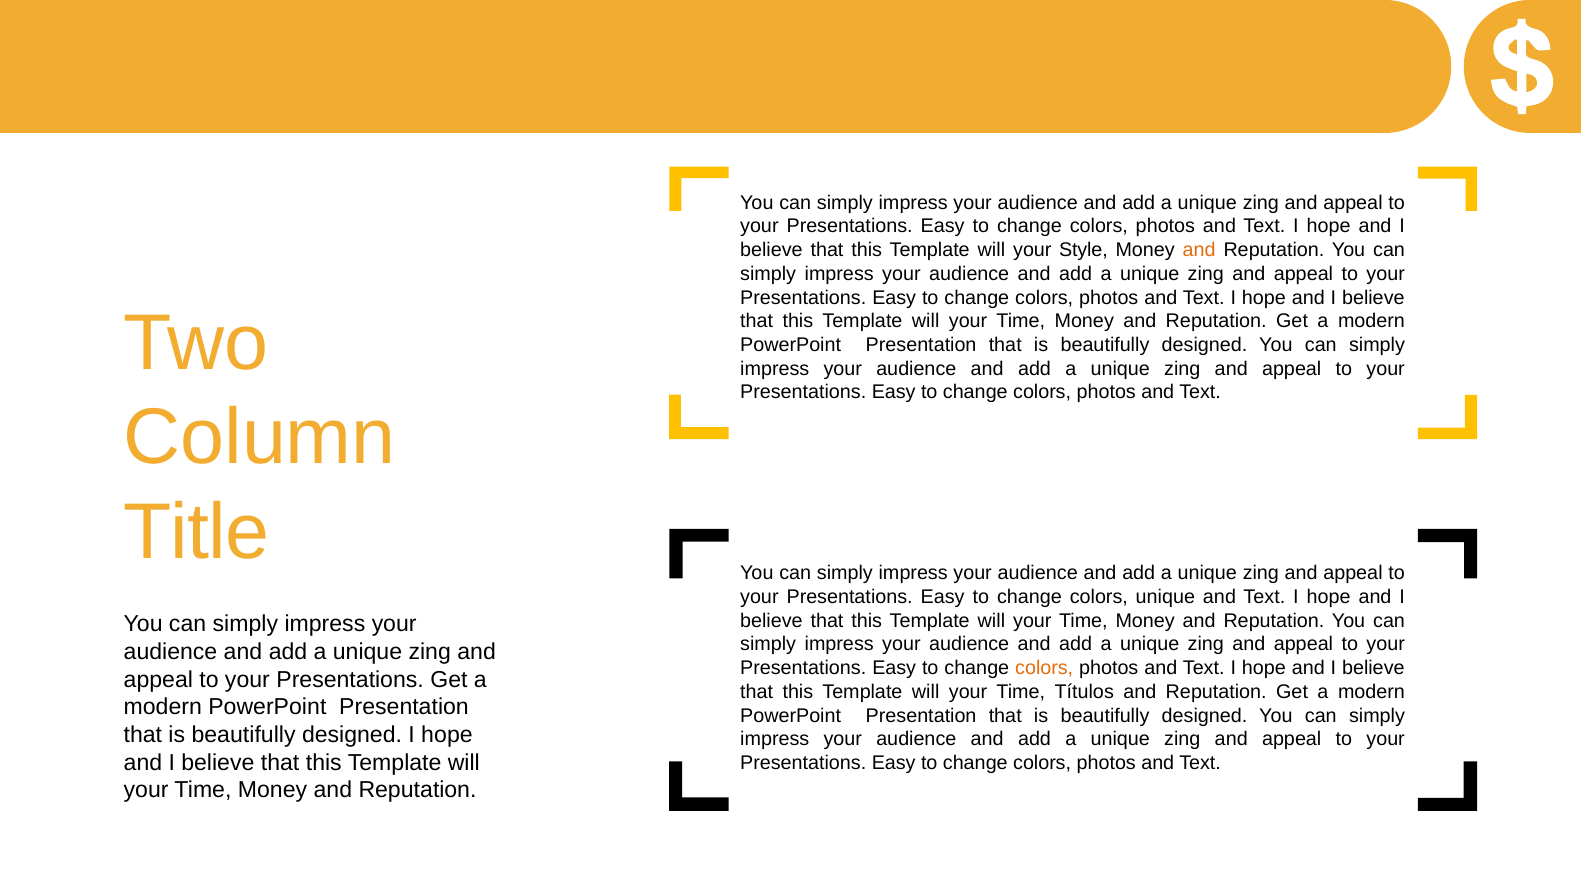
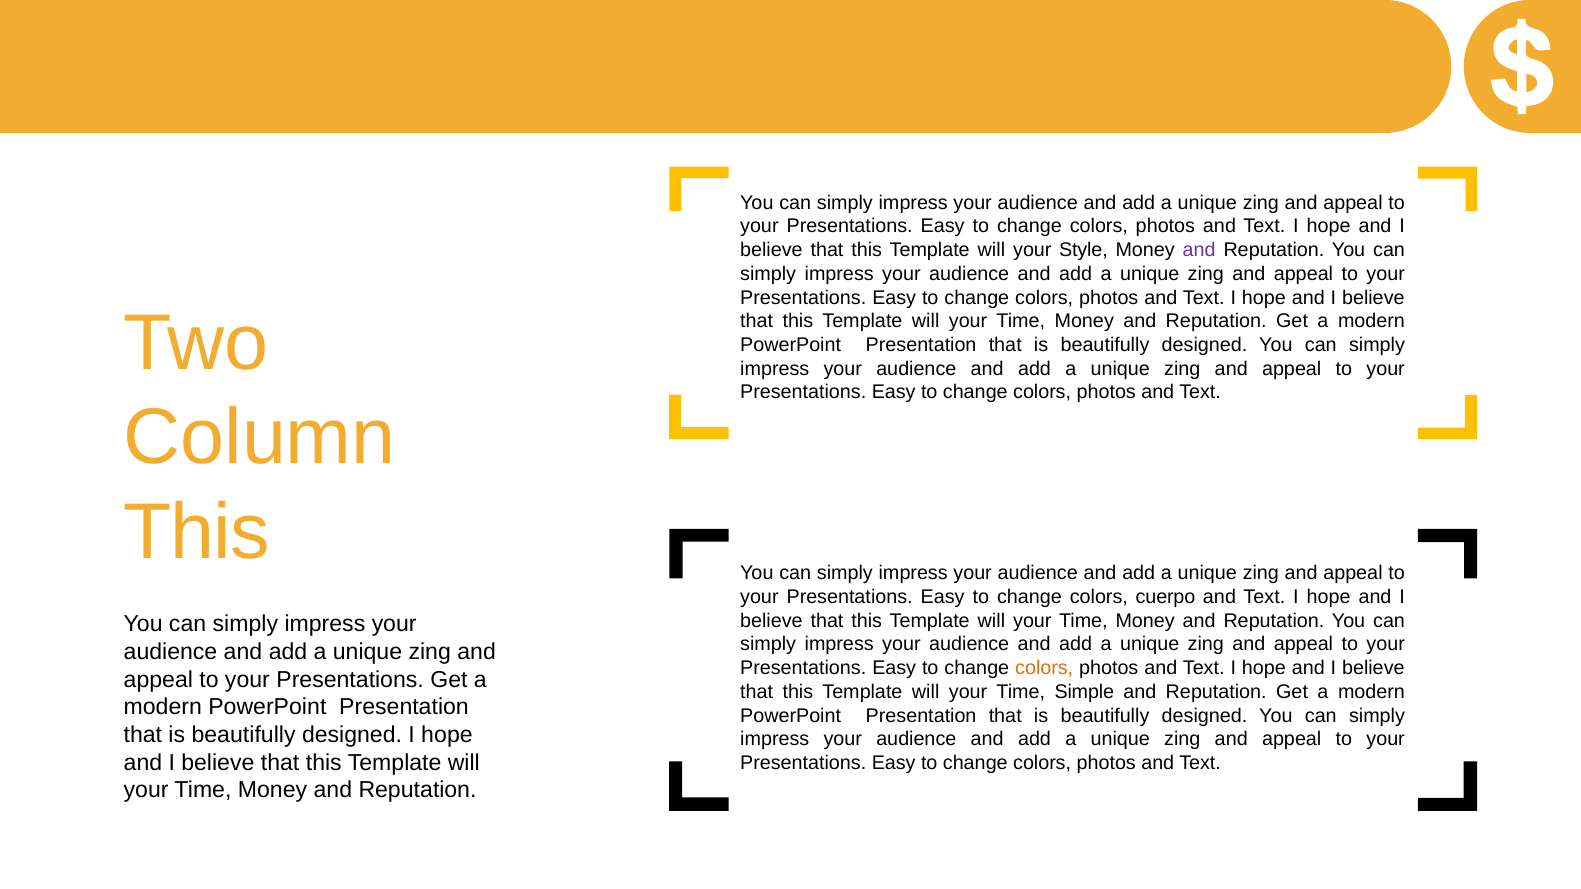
and at (1199, 250) colour: orange -> purple
Title at (196, 533): Title -> This
colors unique: unique -> cuerpo
Títulos: Títulos -> Simple
